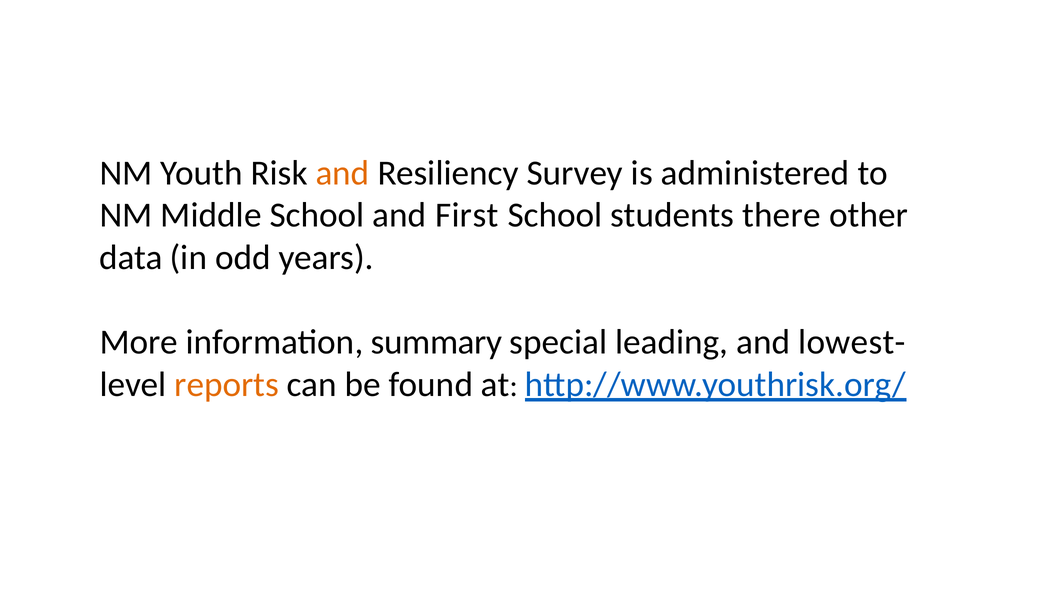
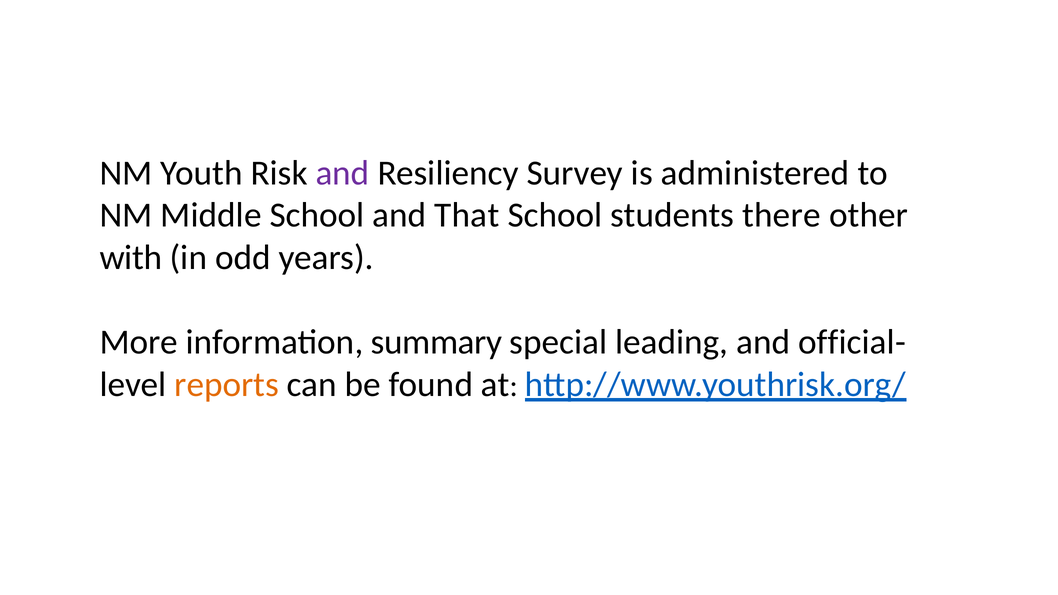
and at (343, 173) colour: orange -> purple
First: First -> That
data: data -> with
lowest-: lowest- -> official-
